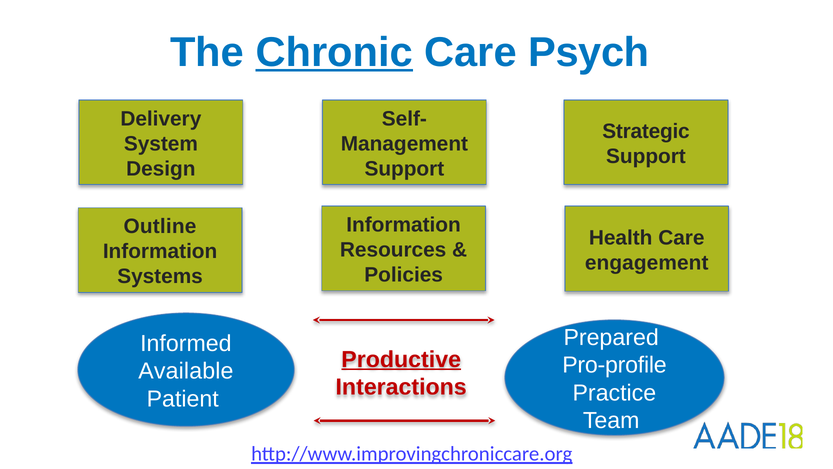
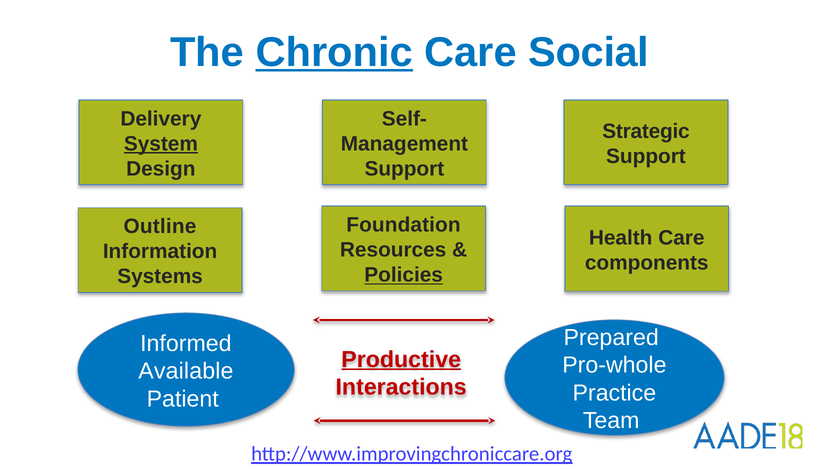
Psych: Psych -> Social
System underline: none -> present
Information at (404, 225): Information -> Foundation
engagement: engagement -> components
Policies underline: none -> present
Pro-profile: Pro-profile -> Pro-whole
